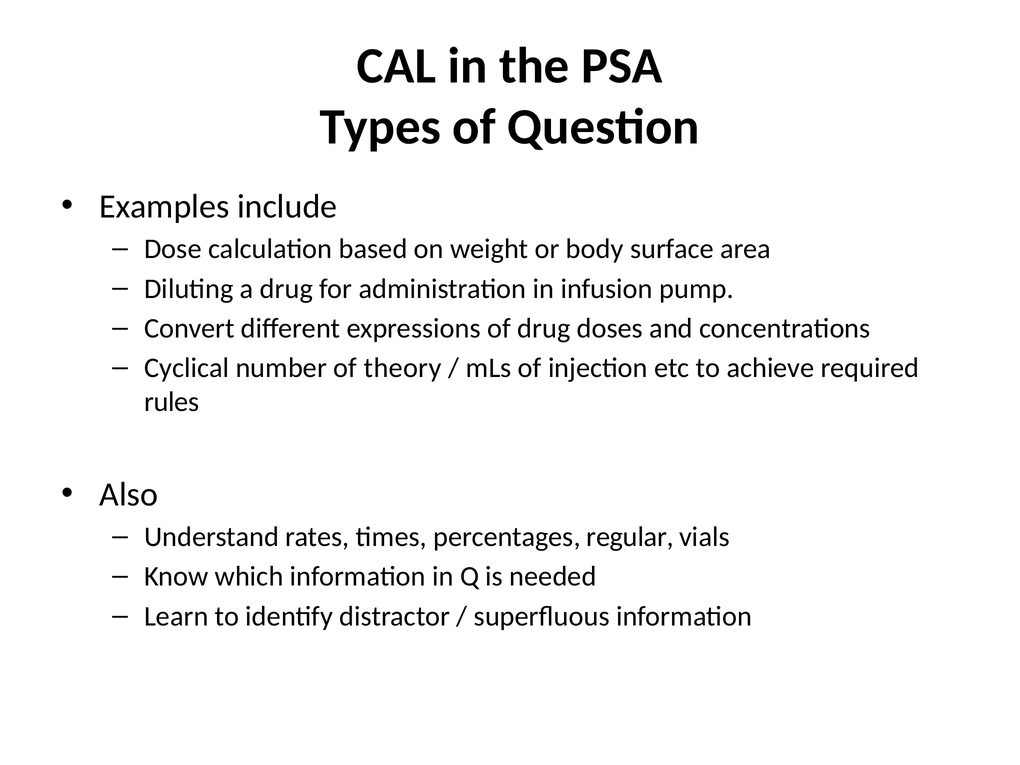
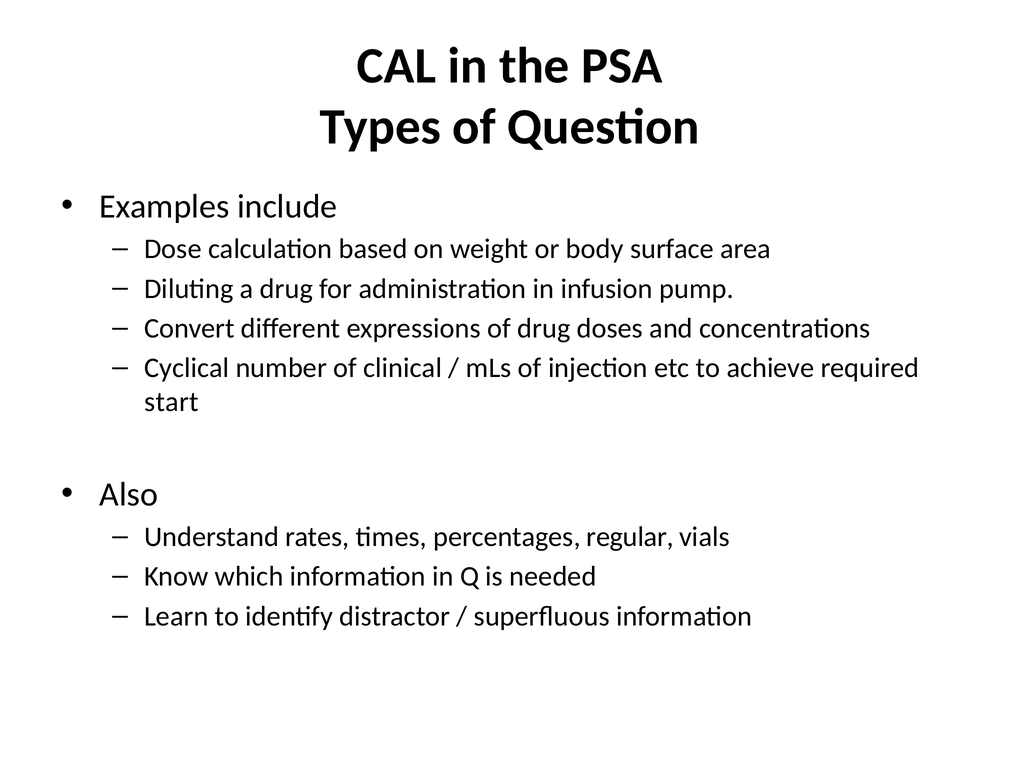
theory: theory -> clinical
rules: rules -> start
